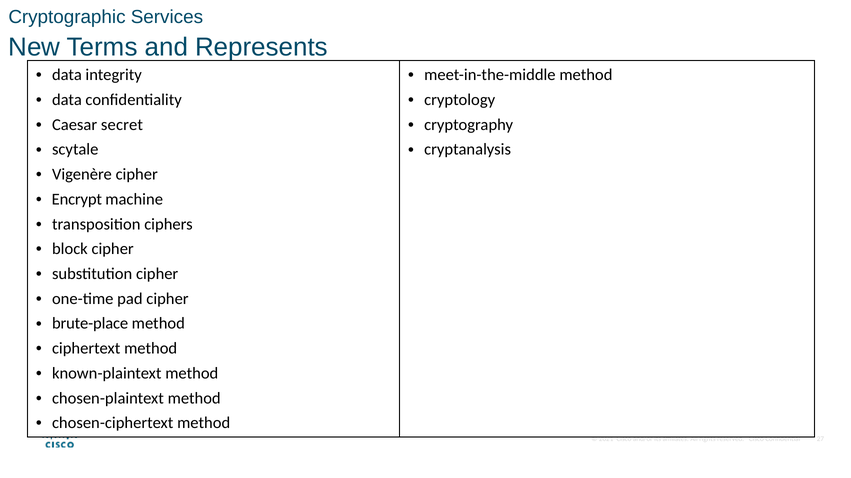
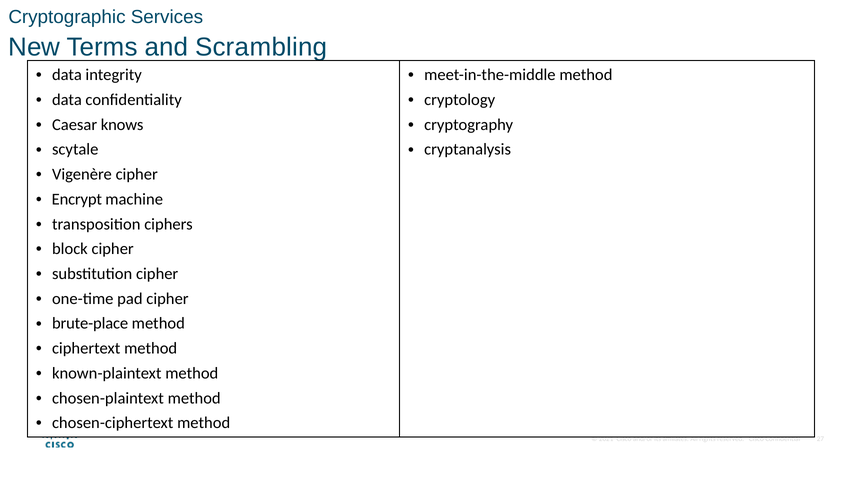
Represents: Represents -> Scrambling
secret: secret -> knows
